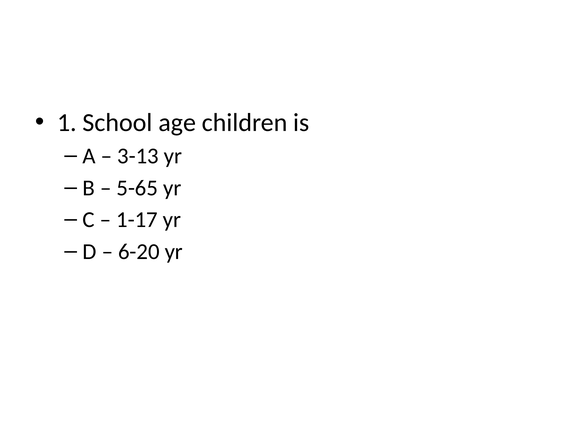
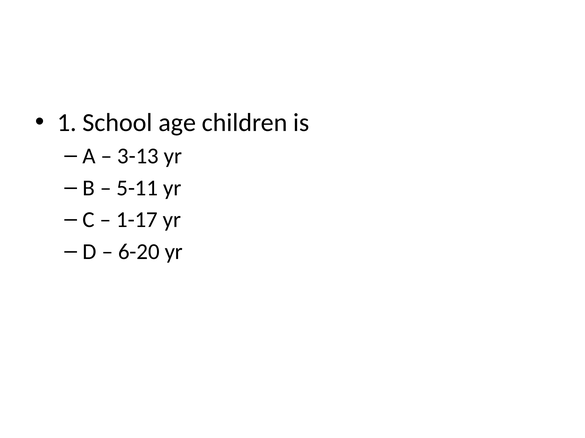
5-65: 5-65 -> 5-11
